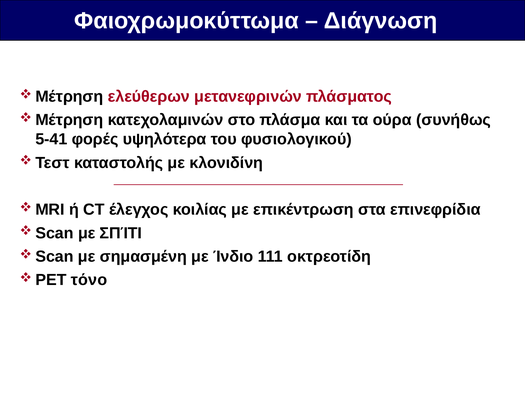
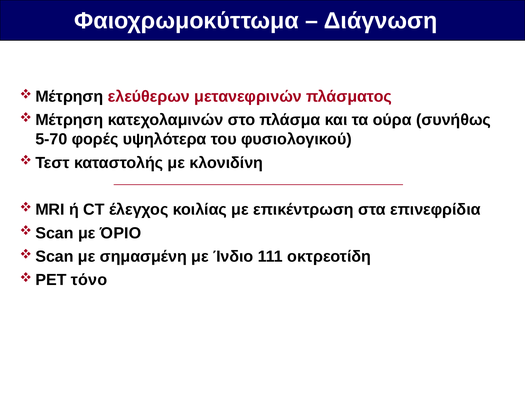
5-41: 5-41 -> 5-70
ΣΠΊΤΙ: ΣΠΊΤΙ -> ΌΡΙΟ
